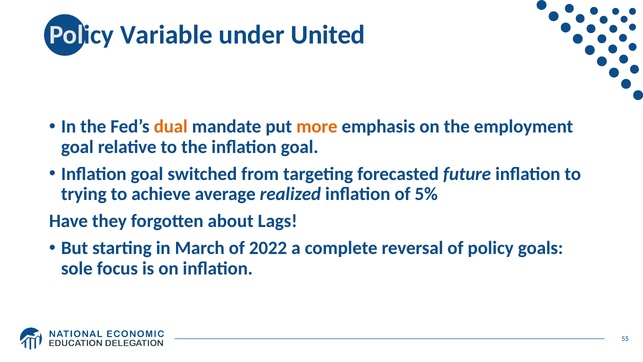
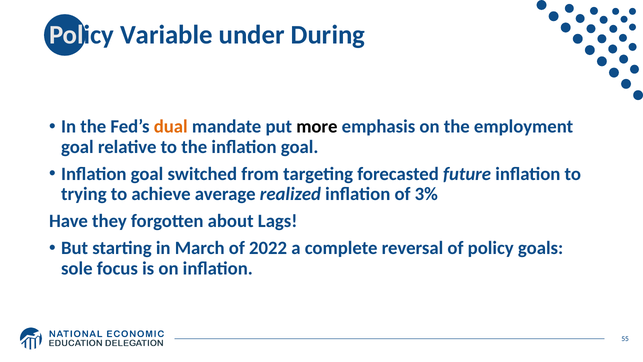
United: United -> During
more colour: orange -> black
5%: 5% -> 3%
